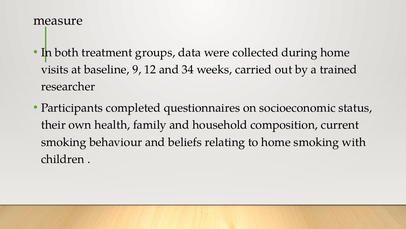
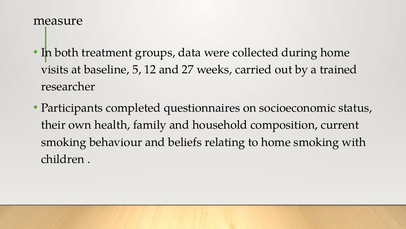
9: 9 -> 5
34: 34 -> 27
